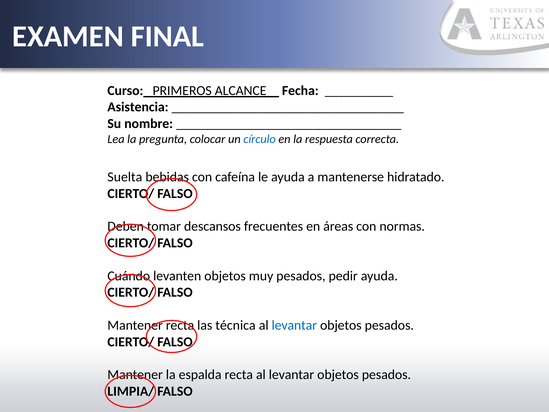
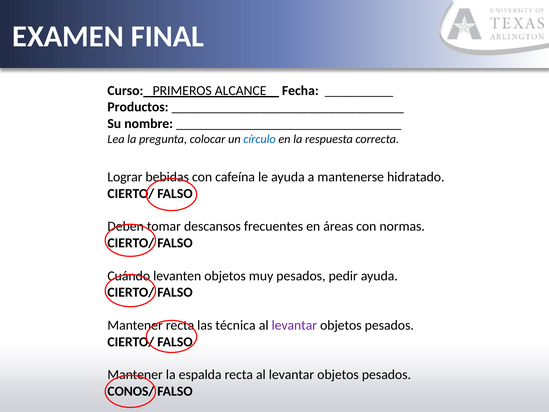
Asistencia: Asistencia -> Productos
Suelta: Suelta -> Lograr
levantar at (294, 325) colour: blue -> purple
LIMPIA/: LIMPIA/ -> CONOS/
